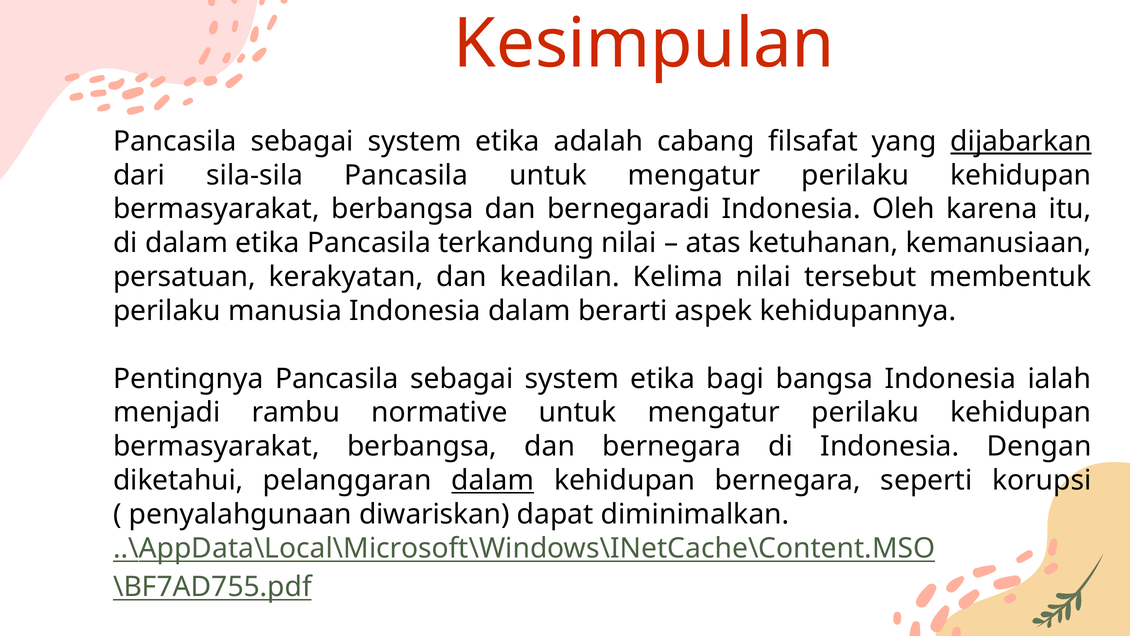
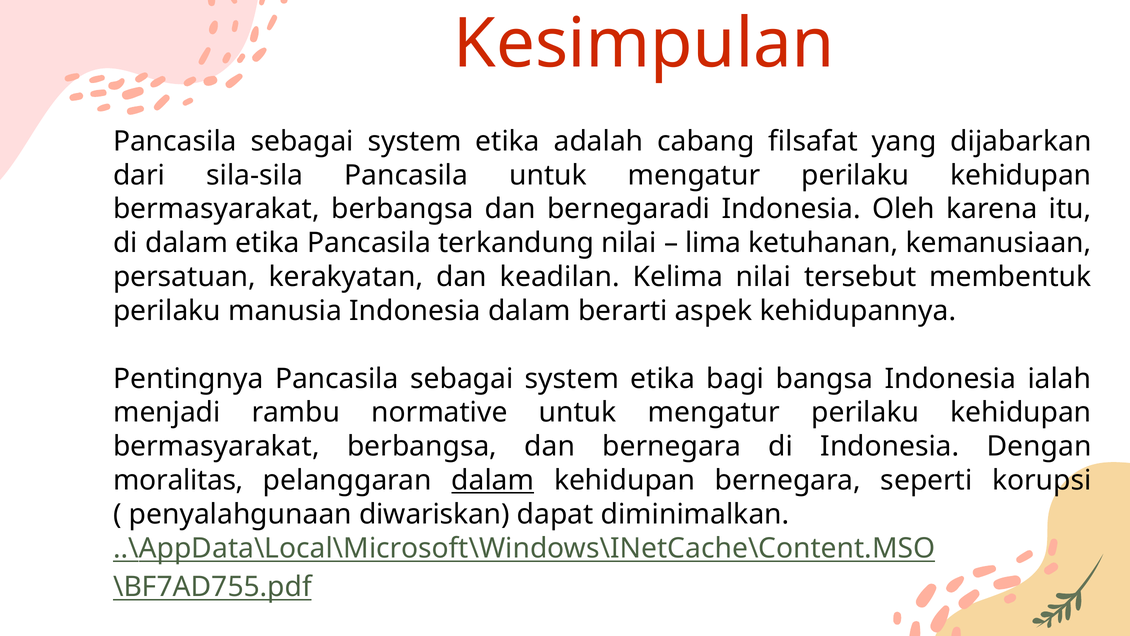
dijabarkan underline: present -> none
atas: atas -> lima
diketahui: diketahui -> moralitas
